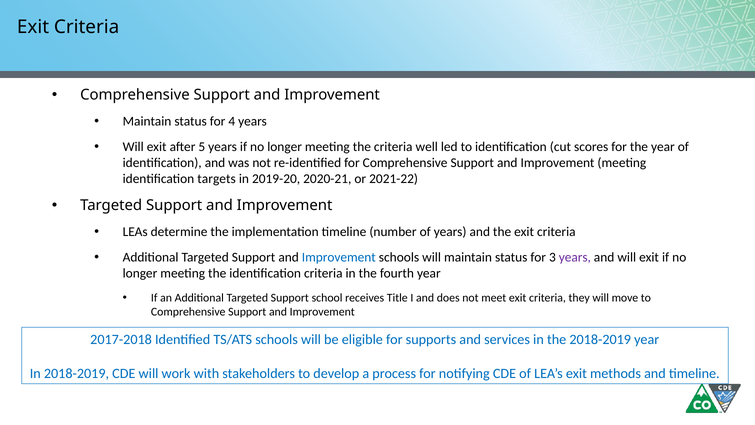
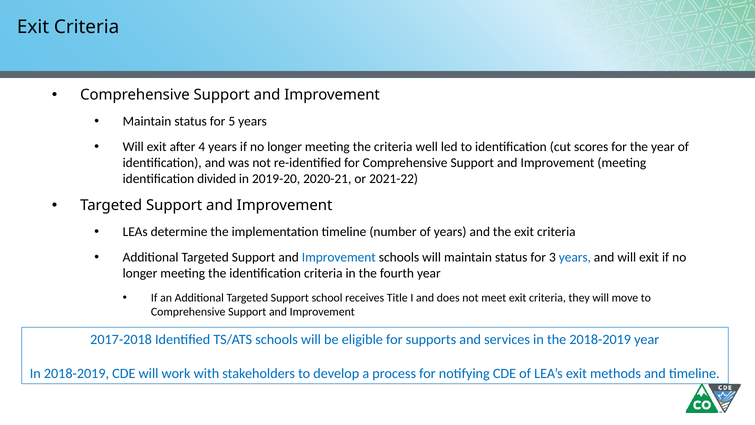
4: 4 -> 5
5: 5 -> 4
targets: targets -> divided
years at (575, 257) colour: purple -> blue
